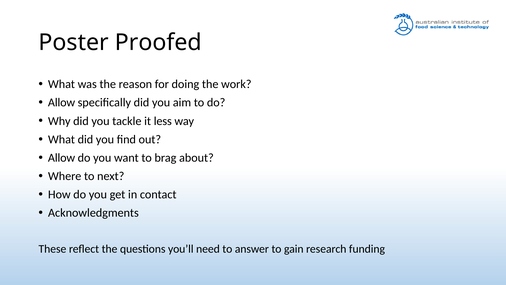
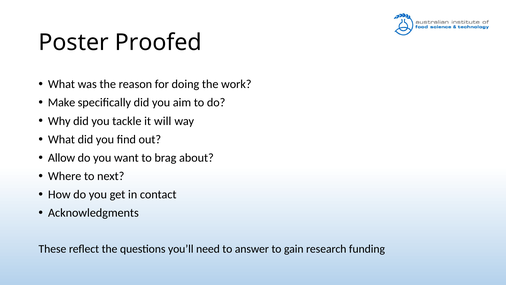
Allow at (62, 102): Allow -> Make
less: less -> will
